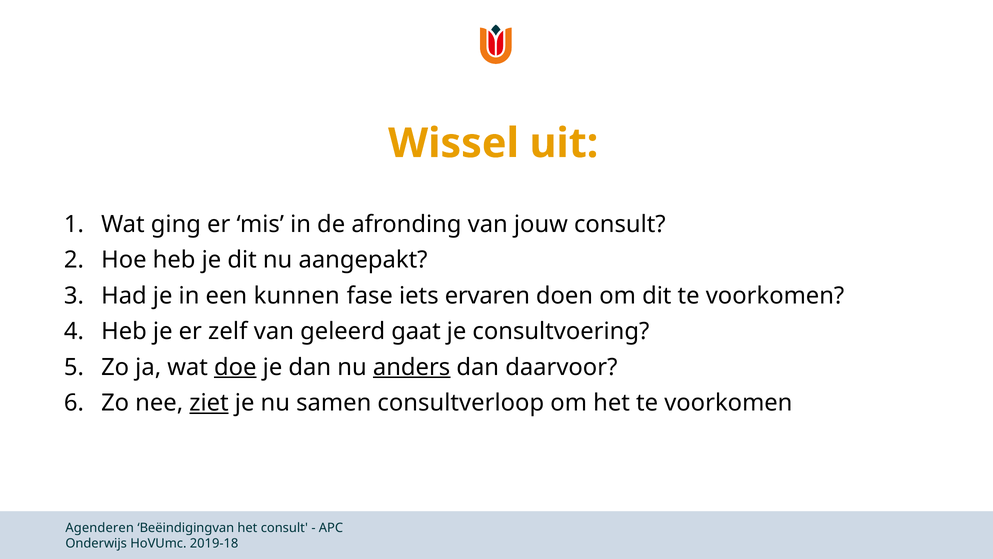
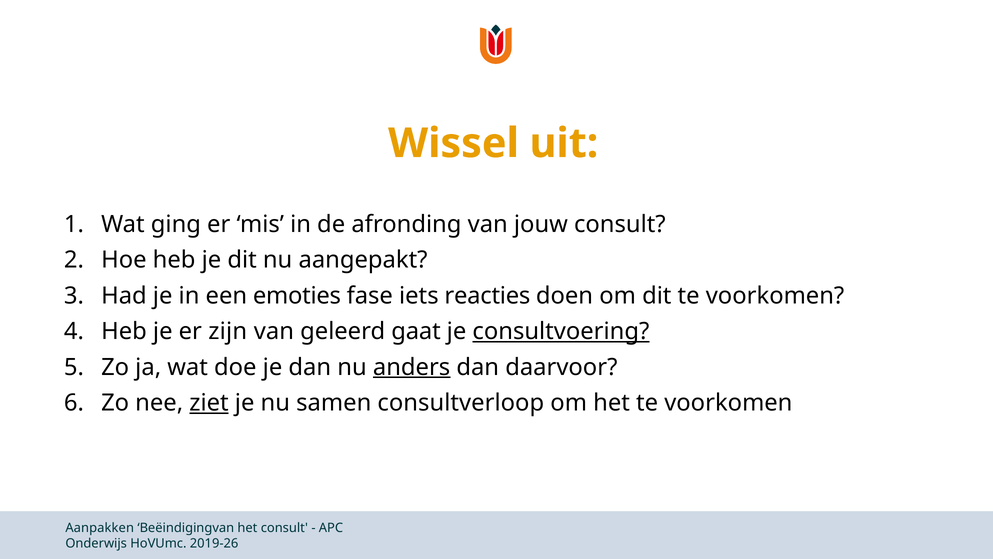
kunnen: kunnen -> emoties
ervaren: ervaren -> reacties
zelf: zelf -> zijn
consultvoering underline: none -> present
doe underline: present -> none
Agenderen: Agenderen -> Aanpakken
2019-18: 2019-18 -> 2019-26
